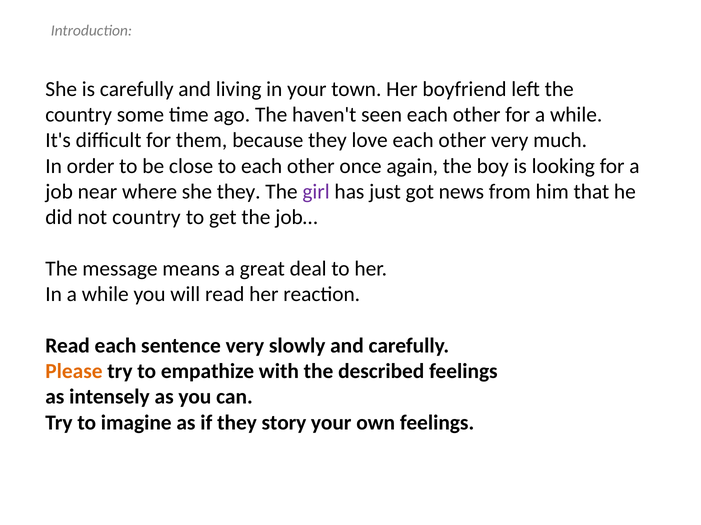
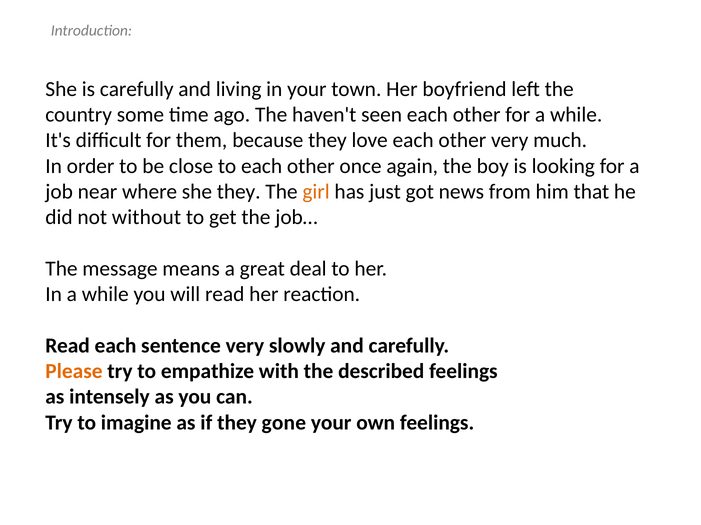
girl colour: purple -> orange
not country: country -> without
story: story -> gone
